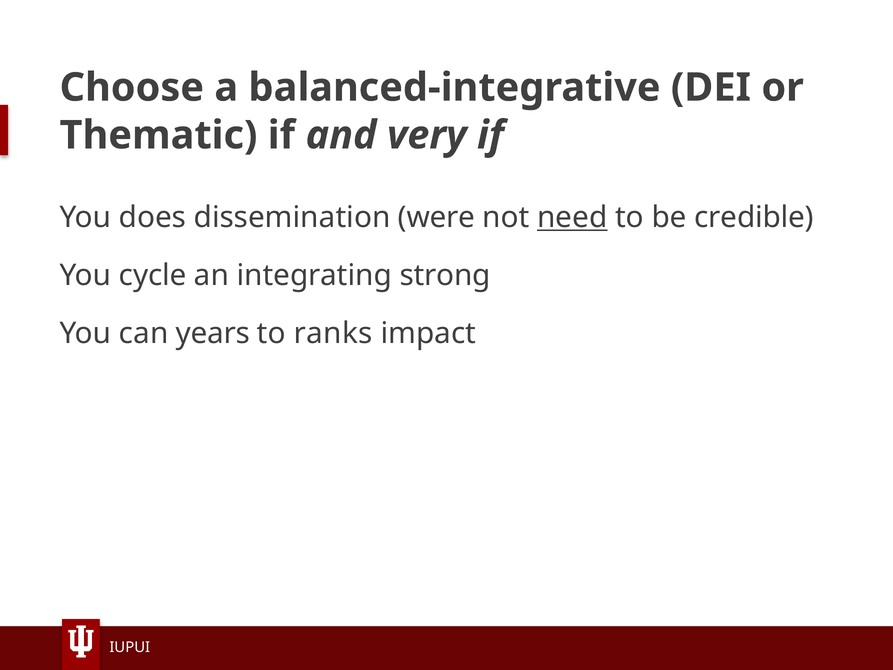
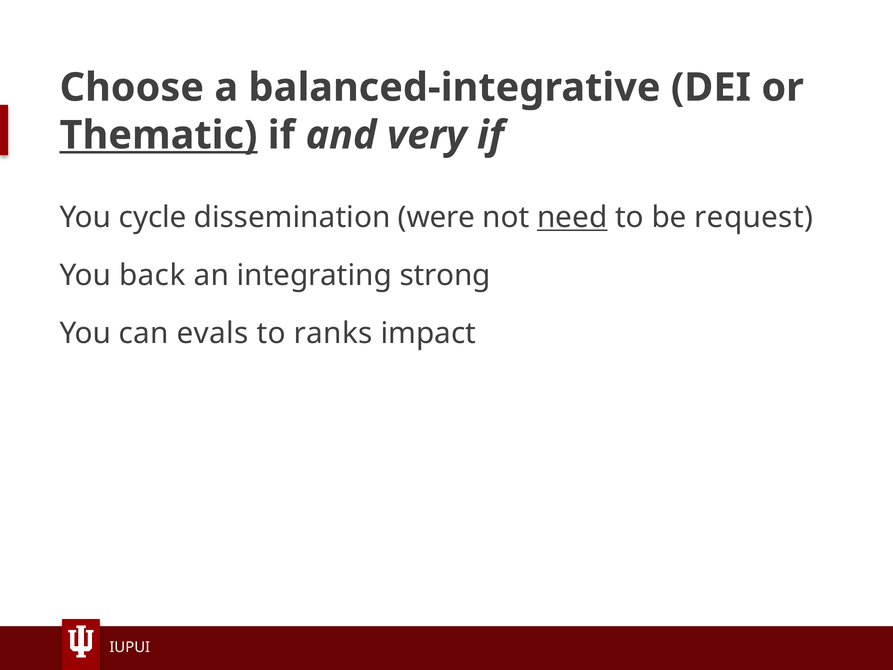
Thematic underline: none -> present
does: does -> cycle
credible: credible -> request
cycle: cycle -> back
years: years -> evals
